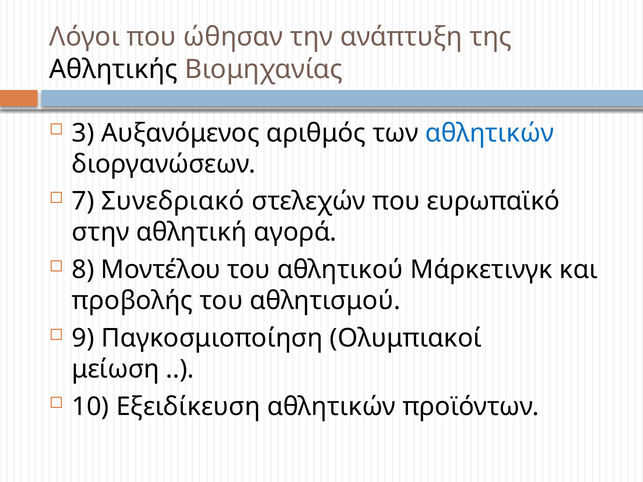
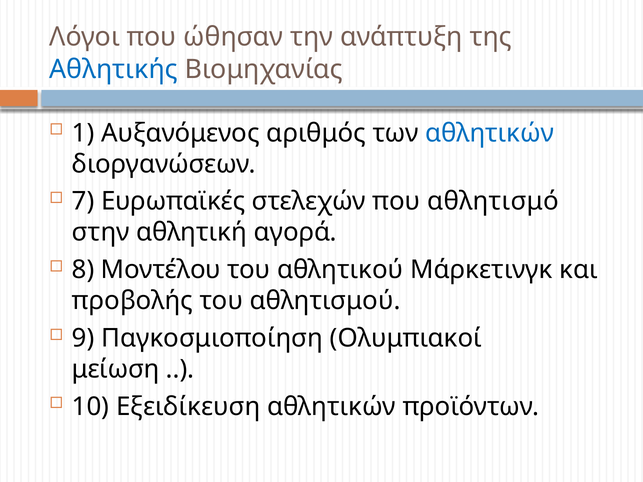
Αθλητικής colour: black -> blue
3: 3 -> 1
Συνεδριακό: Συνεδριακό -> Ευρωπαϊκές
ευρωπαϊκό: ευρωπαϊκό -> αθλητισμό
